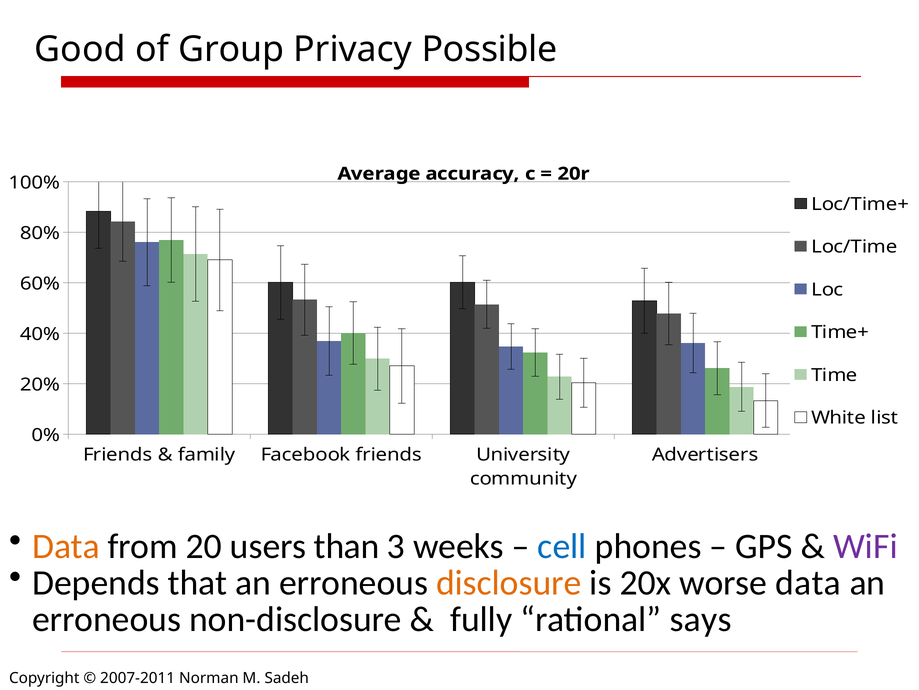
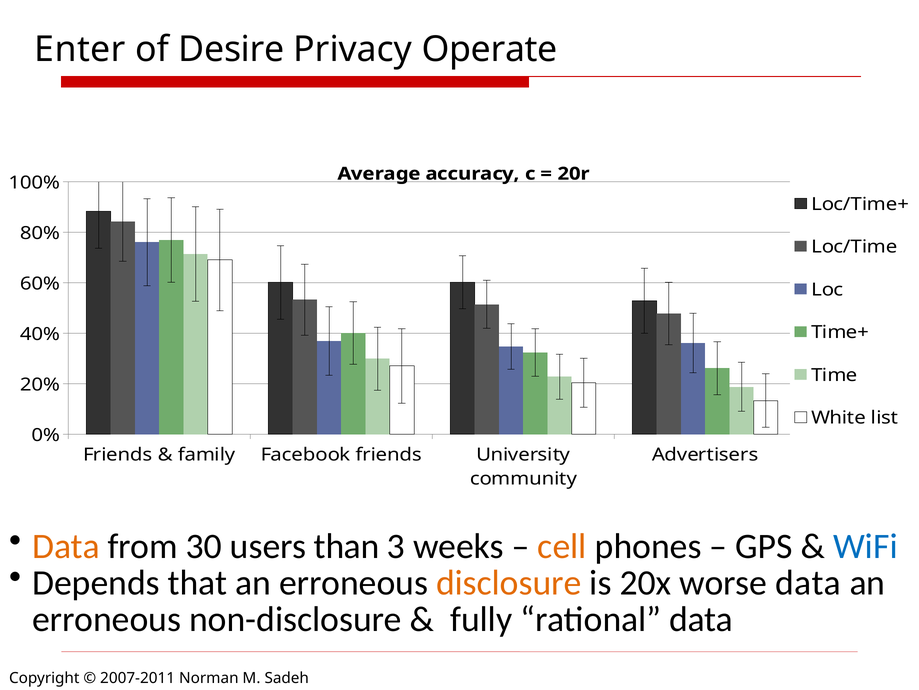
Good: Good -> Enter
Group: Group -> Desire
Possible: Possible -> Operate
20: 20 -> 30
cell colour: blue -> orange
WiFi colour: purple -> blue
rational says: says -> data
